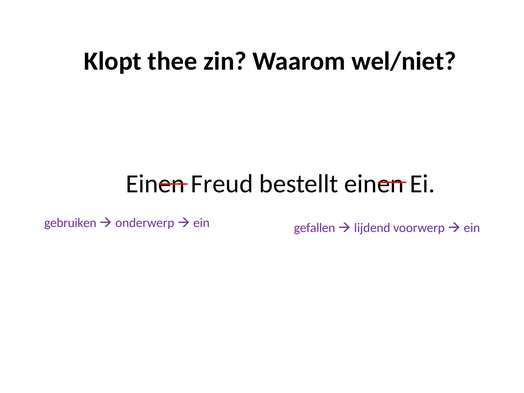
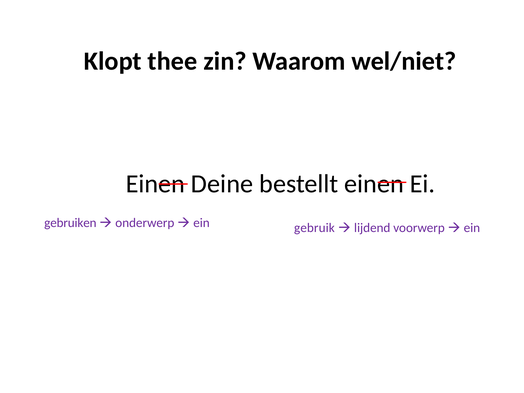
Freud: Freud -> Deine
gefallen: gefallen -> gebruik
